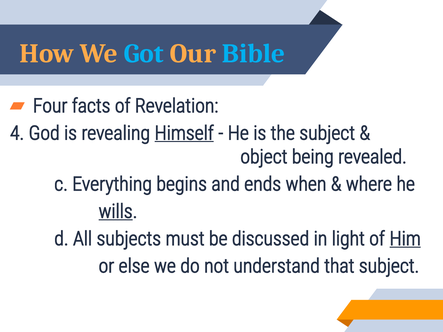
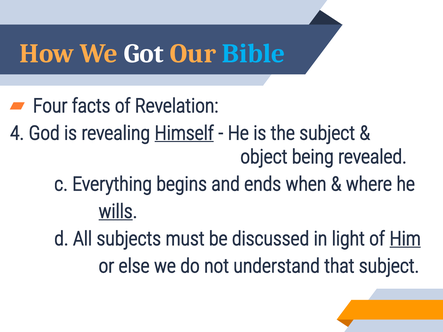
Got colour: light blue -> white
